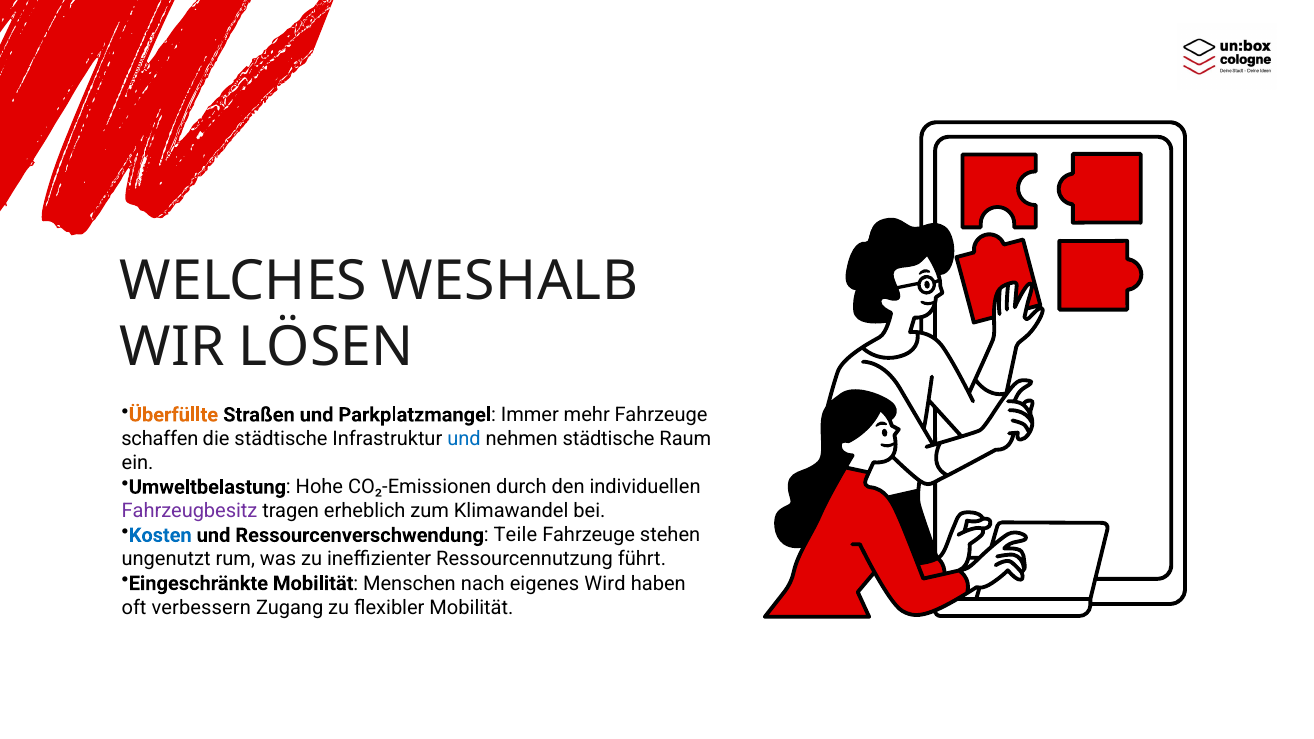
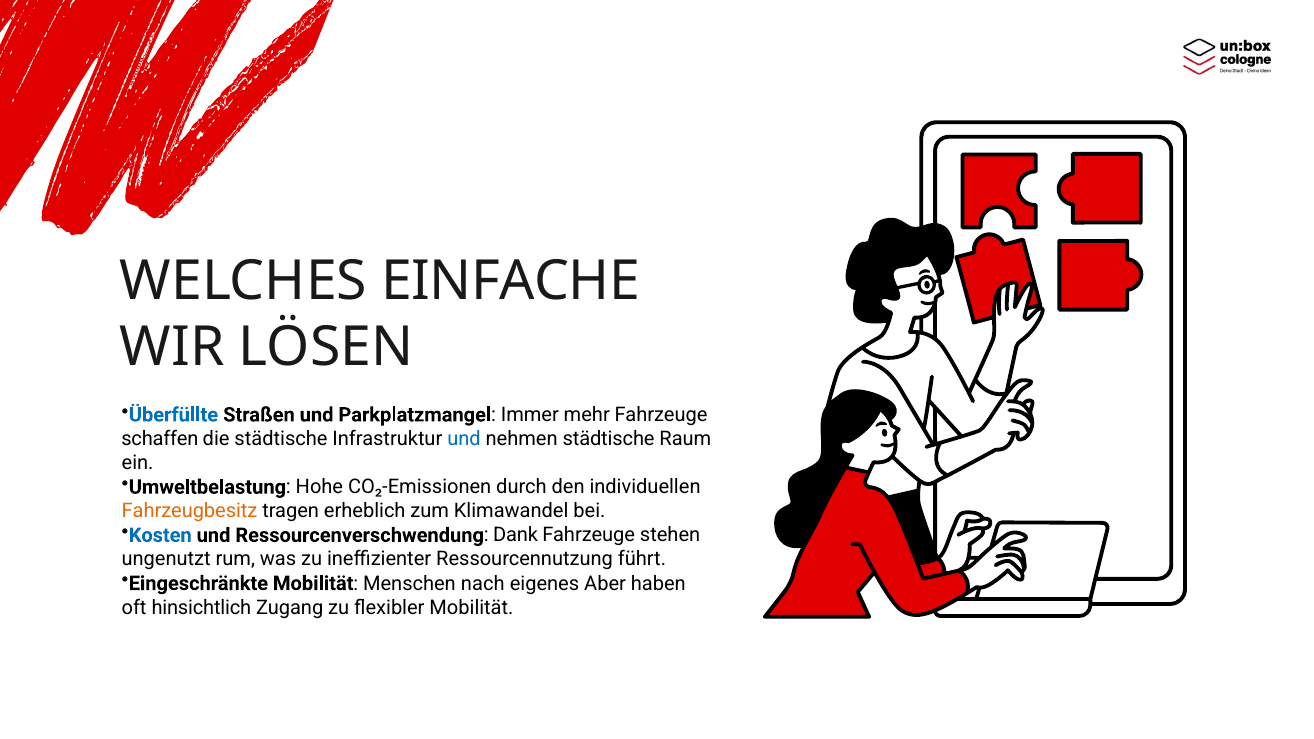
WESHALB: WESHALB -> EINFACHE
Überfüllte colour: orange -> blue
Fahrzeugbesitz colour: purple -> orange
Teile: Teile -> Dank
Wird: Wird -> Aber
verbessern: verbessern -> hinsichtlich
